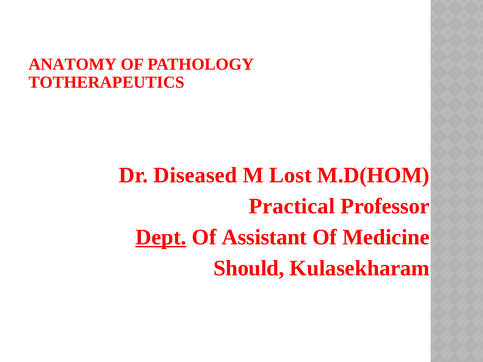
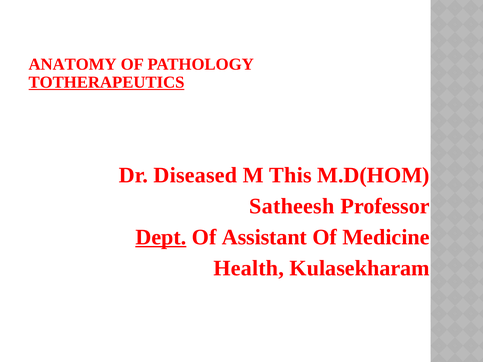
TOTHERAPEUTICS underline: none -> present
Lost: Lost -> This
Practical: Practical -> Satheesh
Should: Should -> Health
